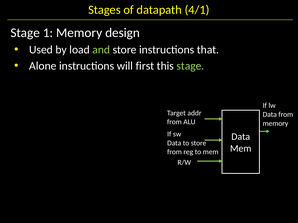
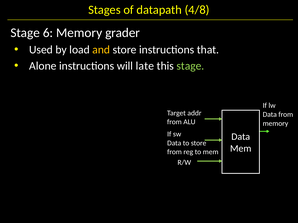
4/1: 4/1 -> 4/8
1: 1 -> 6
design: design -> grader
and colour: light green -> yellow
first: first -> late
